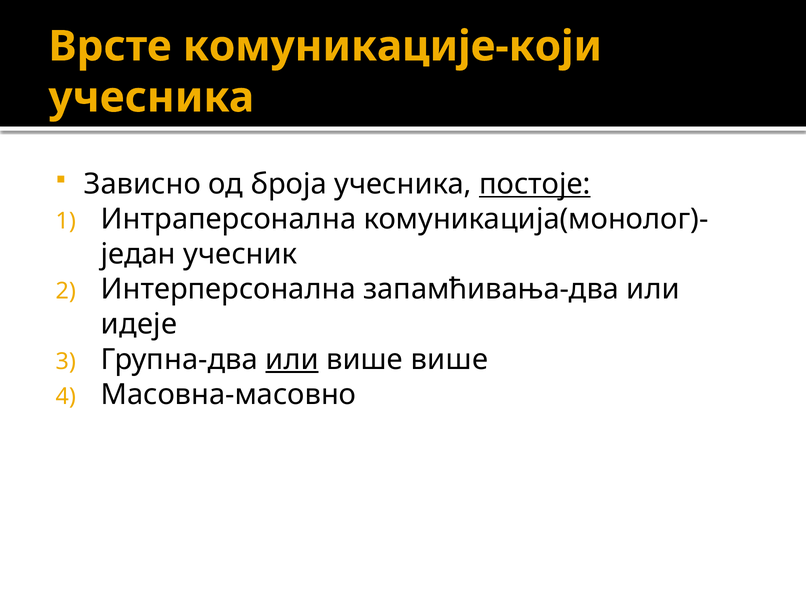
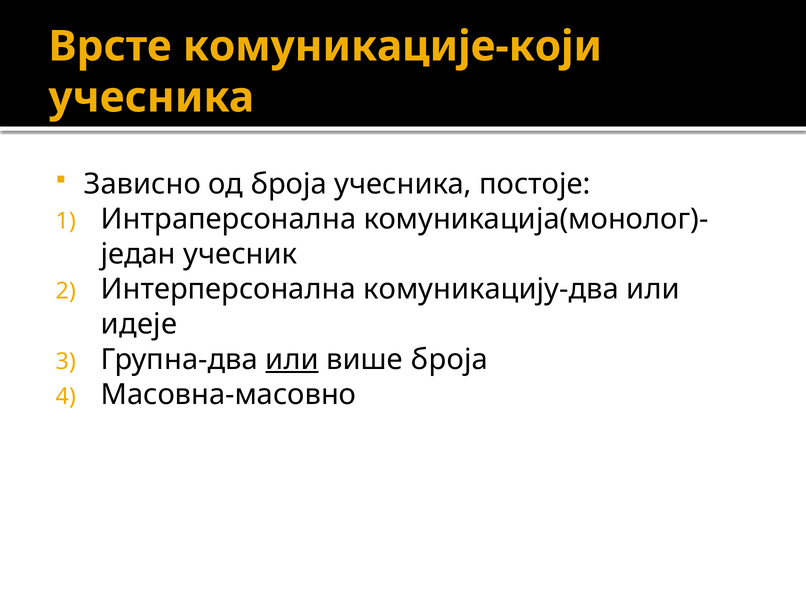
постоје underline: present -> none
запамћивања-два: запамћивања-два -> комуникацију-два
више више: више -> броја
